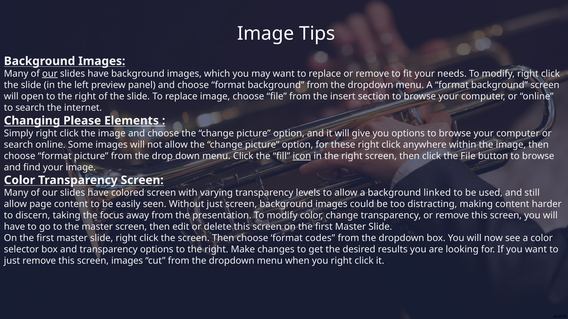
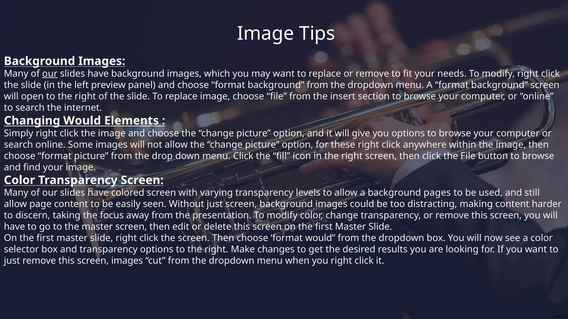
Changing Please: Please -> Would
icon underline: present -> none
linked: linked -> pages
format codes: codes -> would
